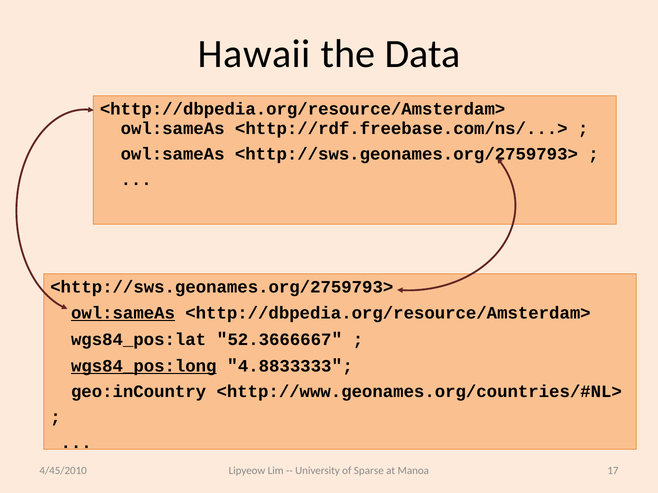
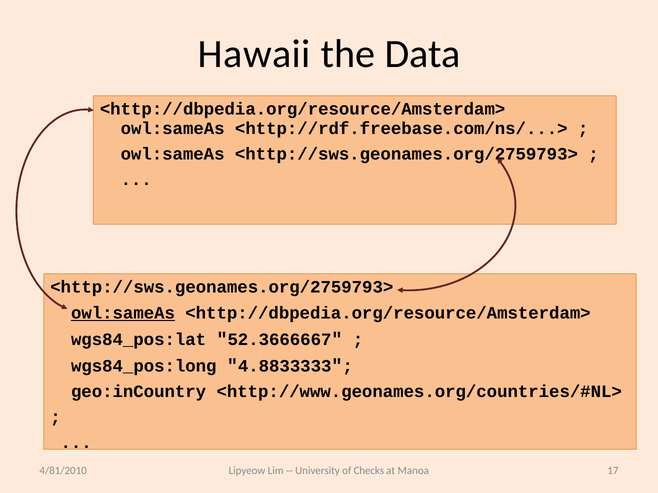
wgs84_pos:long underline: present -> none
4/45/2010: 4/45/2010 -> 4/81/2010
Sparse: Sparse -> Checks
